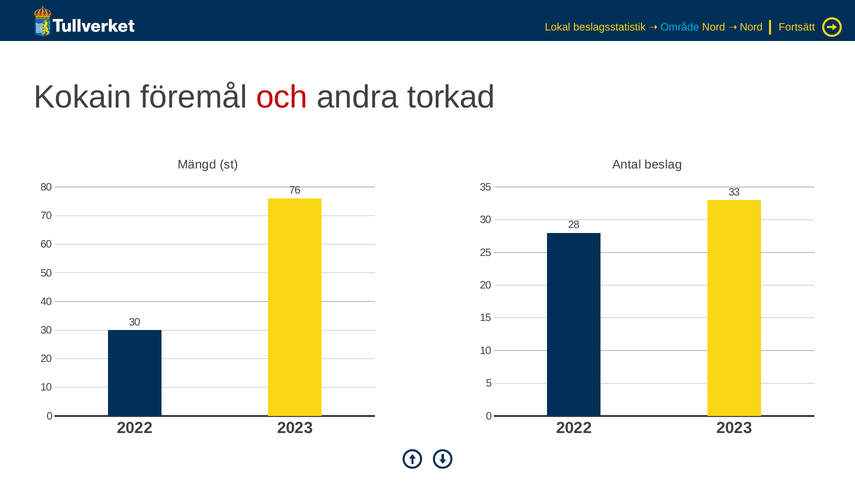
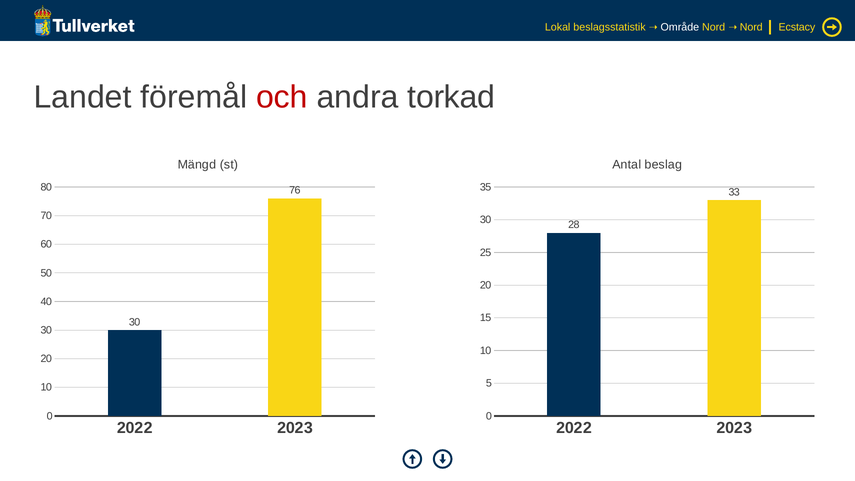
Område colour: light blue -> white
Fortsätt: Fortsätt -> Ecstacy
Kokain: Kokain -> Landet
